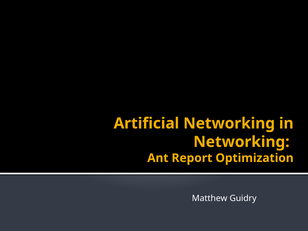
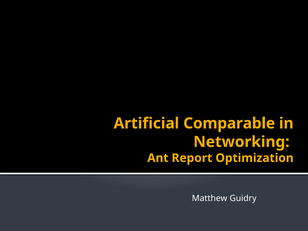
Artificial Networking: Networking -> Comparable
